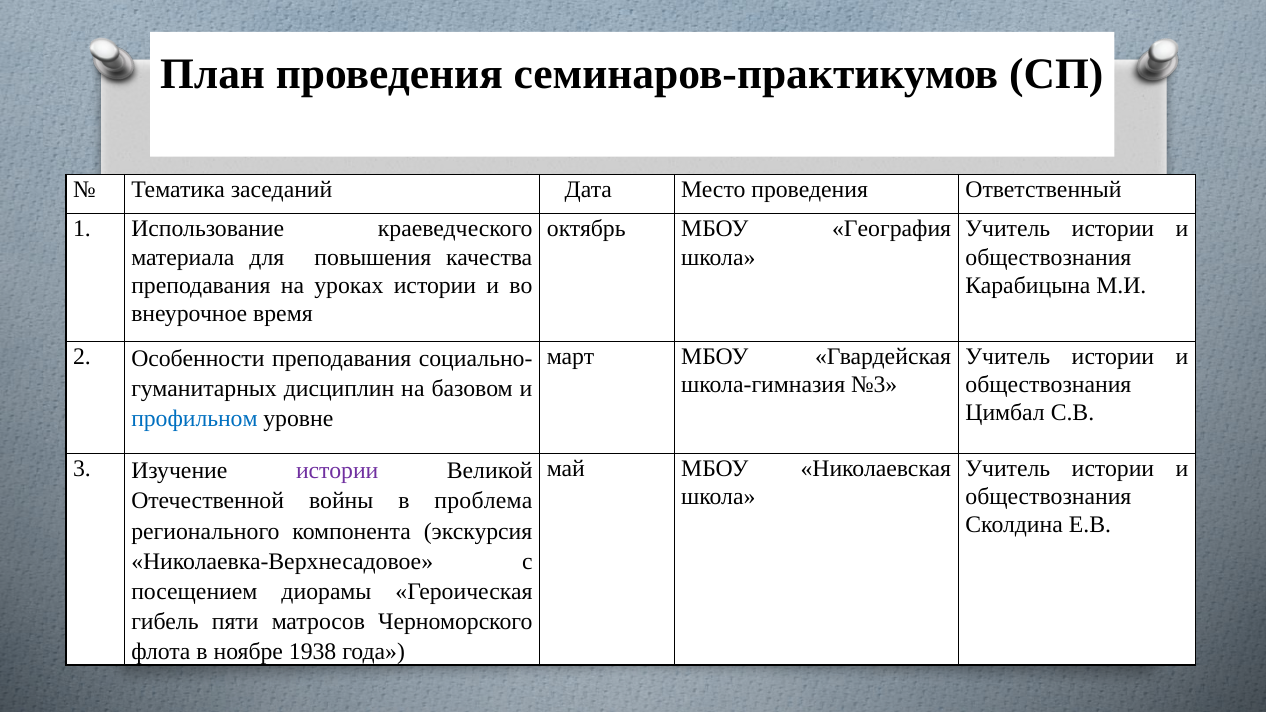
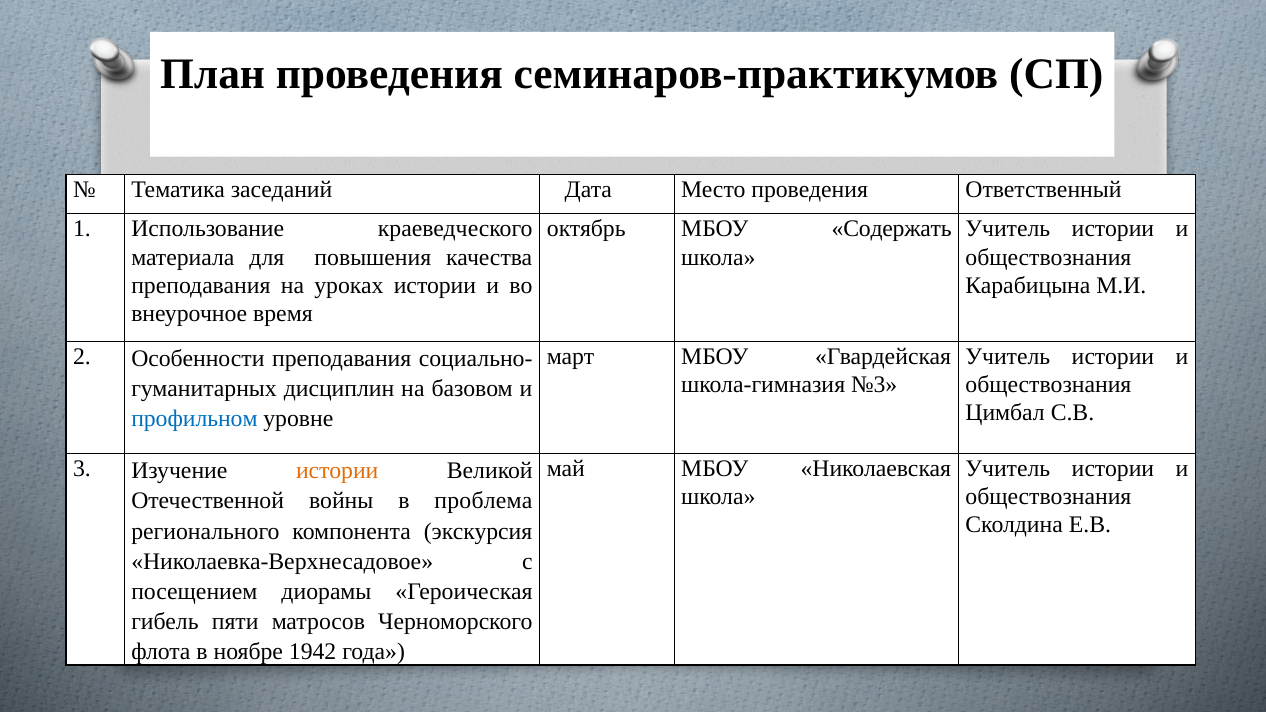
География: География -> Содержать
истории at (337, 471) colour: purple -> orange
1938: 1938 -> 1942
